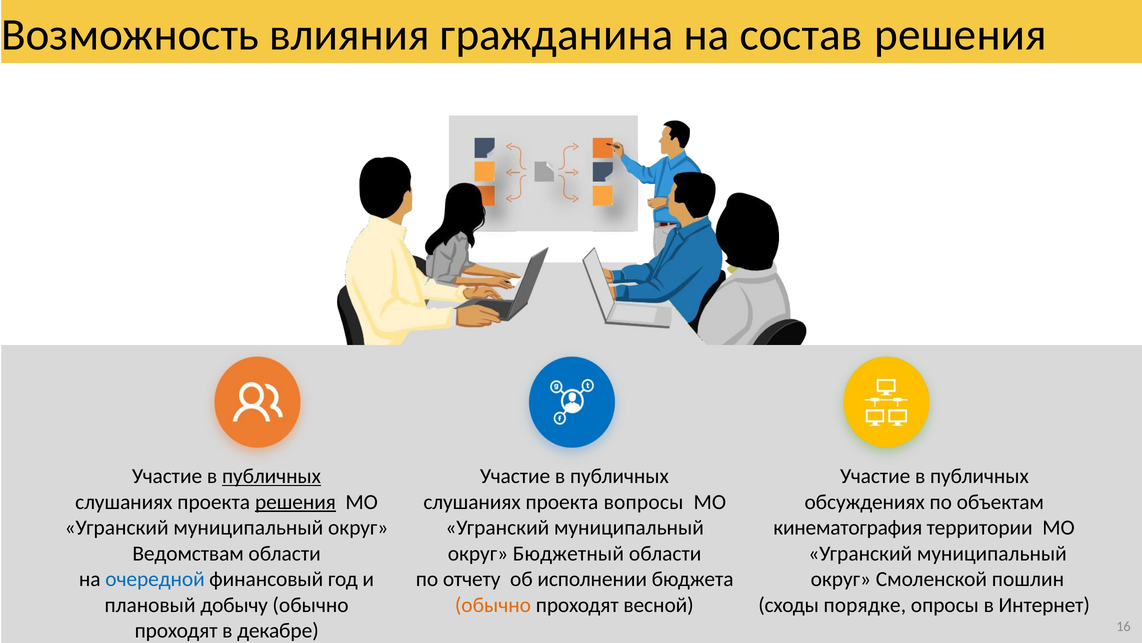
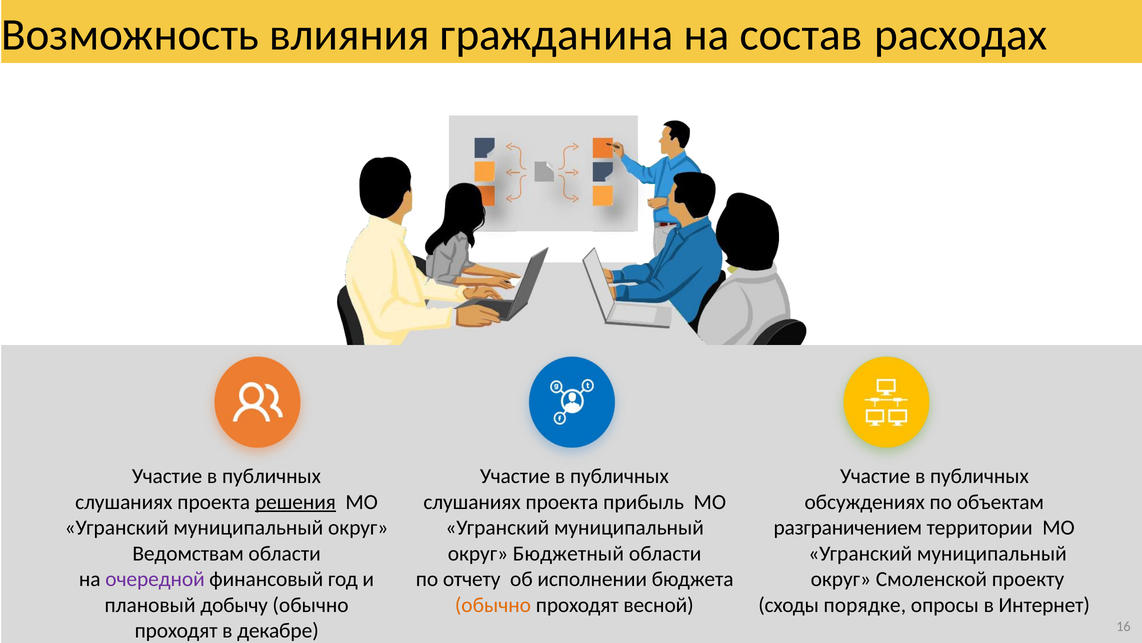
состав решения: решения -> расходах
публичных at (271, 476) underline: present -> none
вопросы: вопросы -> прибыль
кинематография: кинематография -> разграничением
очередной colour: blue -> purple
пошлин: пошлин -> проекту
